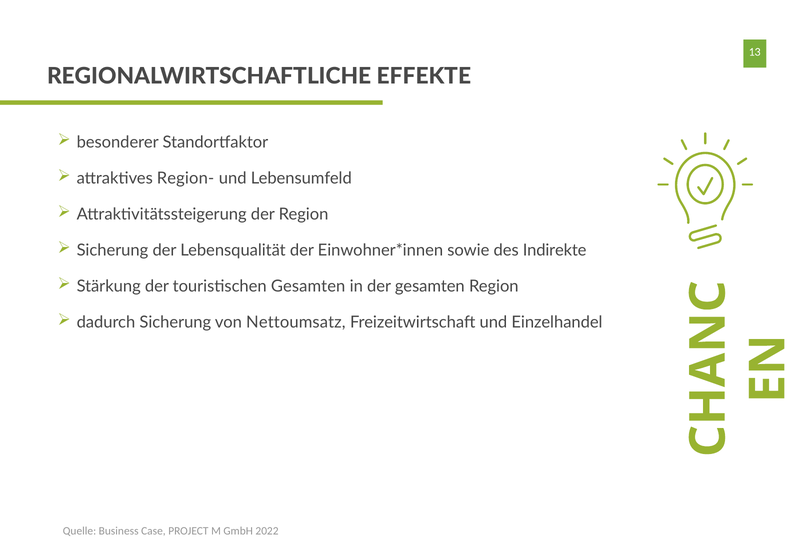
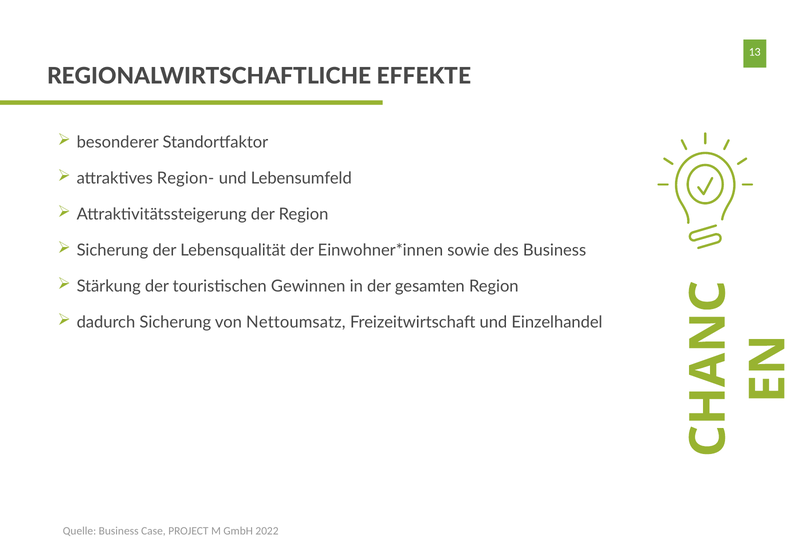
des Indirekte: Indirekte -> Business
touristischen Gesamten: Gesamten -> Gewinnen
